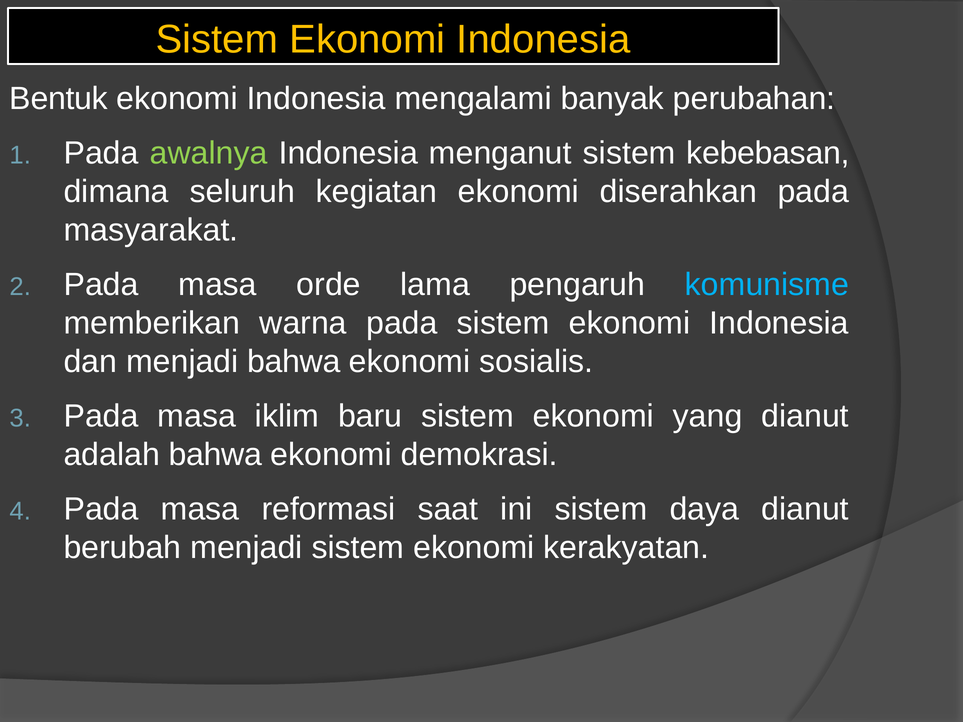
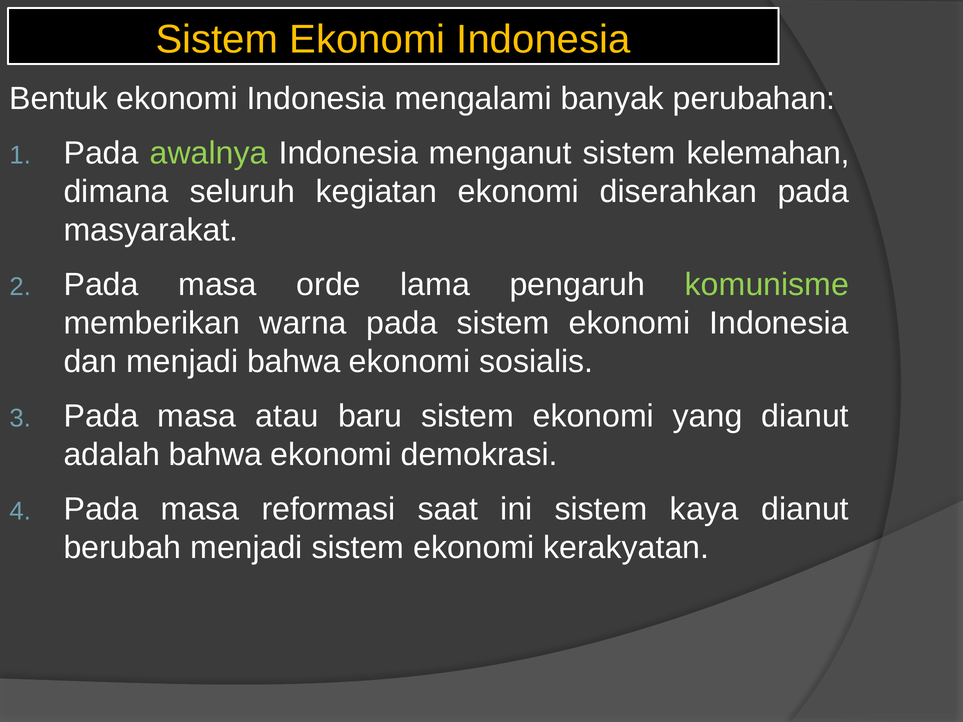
kebebasan: kebebasan -> kelemahan
komunisme colour: light blue -> light green
iklim: iklim -> atau
daya: daya -> kaya
